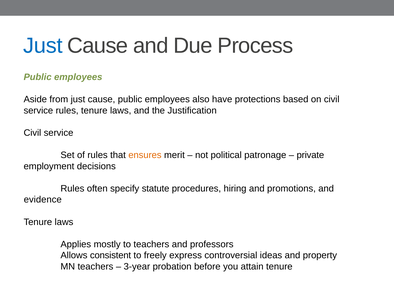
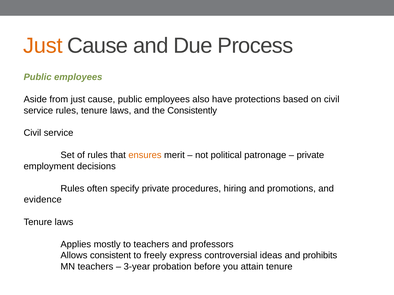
Just at (43, 46) colour: blue -> orange
Justification: Justification -> Consistently
specify statute: statute -> private
property: property -> prohibits
